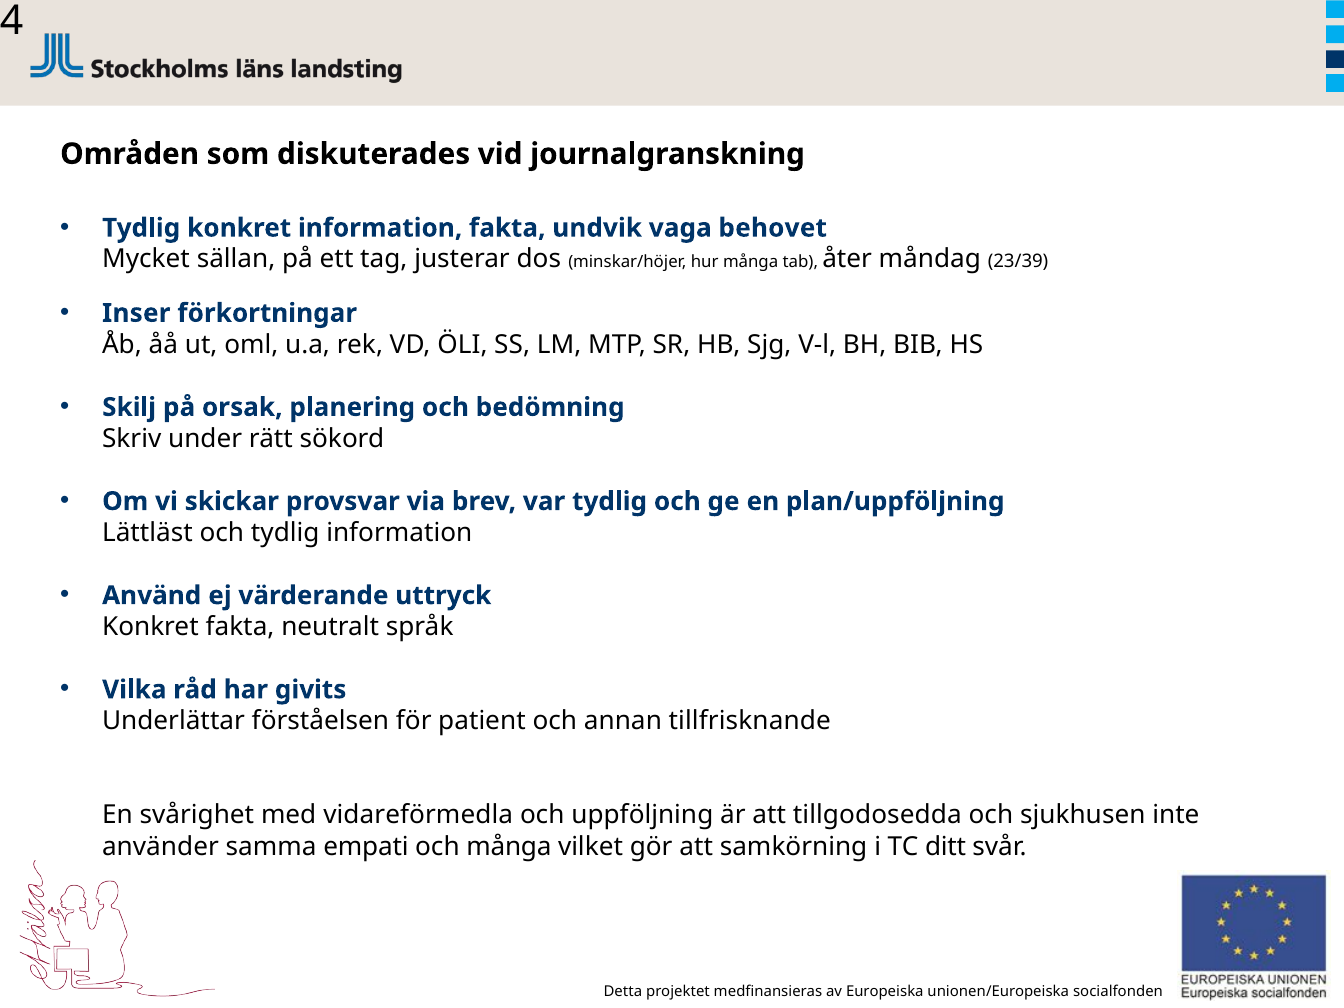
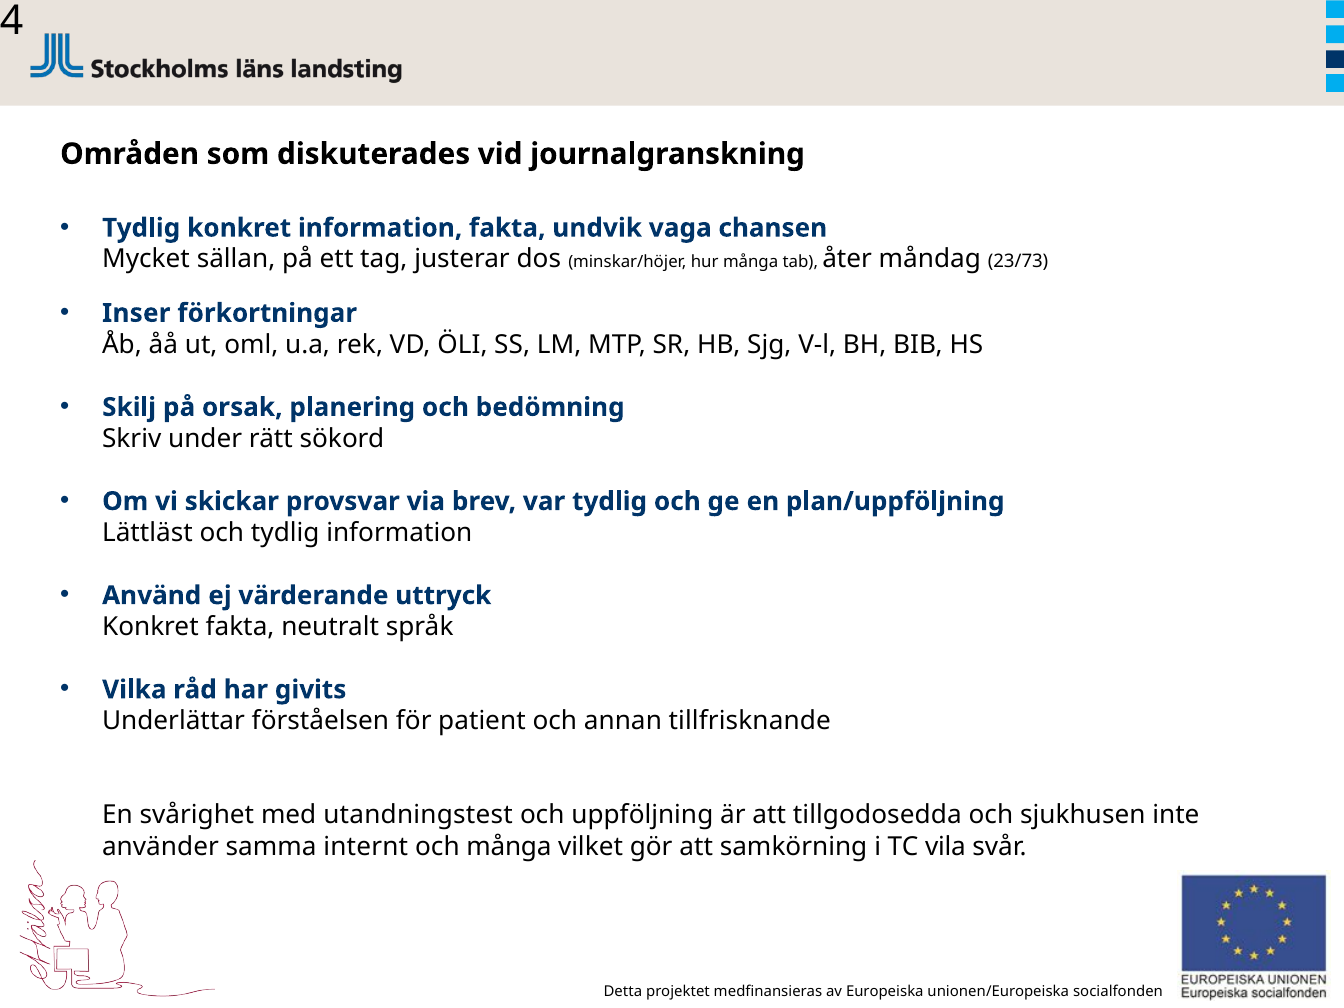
behovet: behovet -> chansen
23/39: 23/39 -> 23/73
vidareförmedla: vidareförmedla -> utandningstest
empati: empati -> internt
ditt: ditt -> vila
